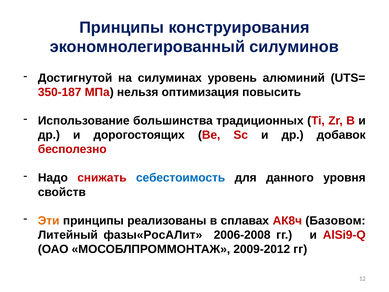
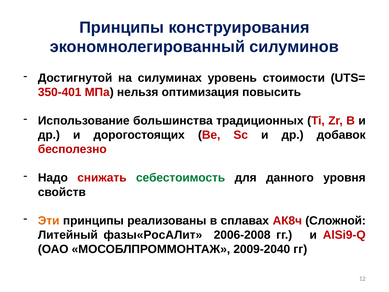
алюминий: алюминий -> стоимости
350-187: 350-187 -> 350-401
себестоимость colour: blue -> green
Базовом: Базовом -> Сложной
2009-2012: 2009-2012 -> 2009-2040
